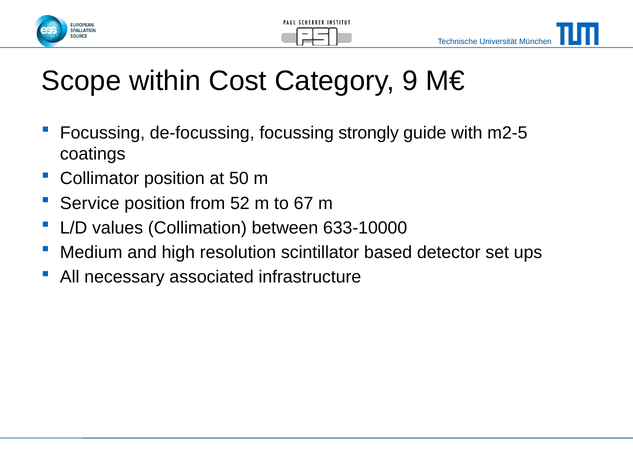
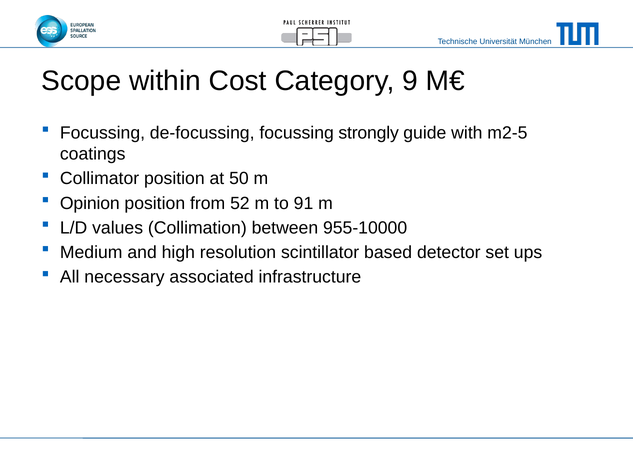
Service: Service -> Opinion
67: 67 -> 91
633-10000: 633-10000 -> 955-10000
